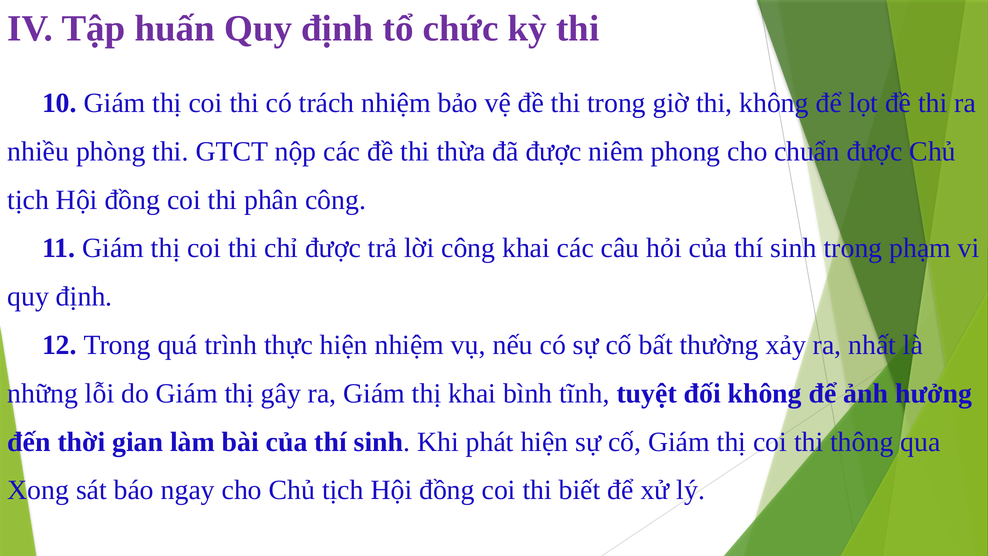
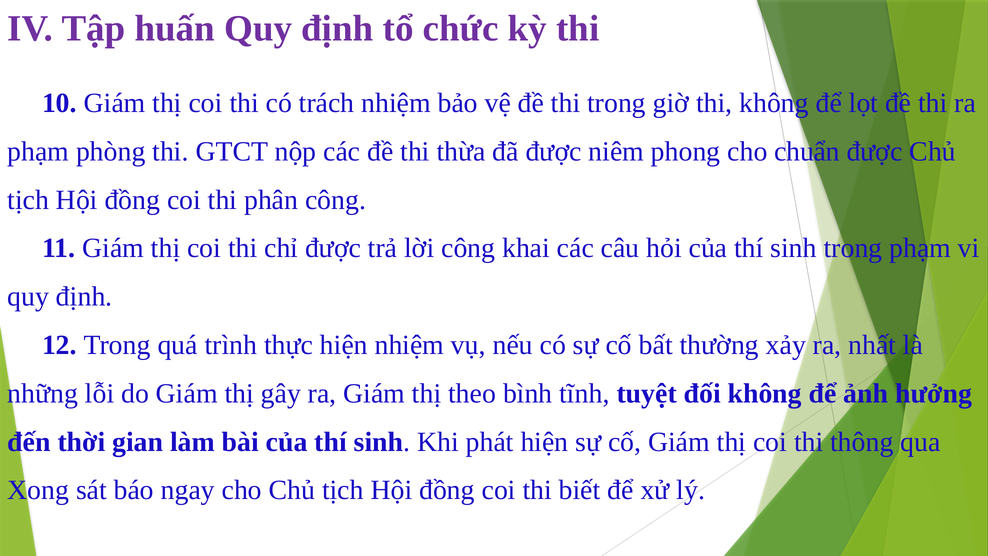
nhiều at (38, 151): nhiều -> phạm
thị khai: khai -> theo
